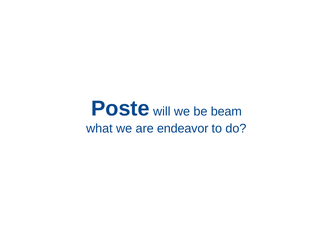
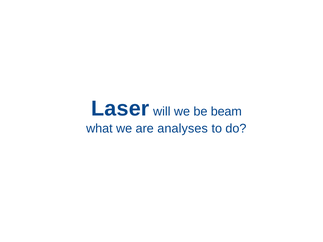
Poste: Poste -> Laser
endeavor: endeavor -> analyses
